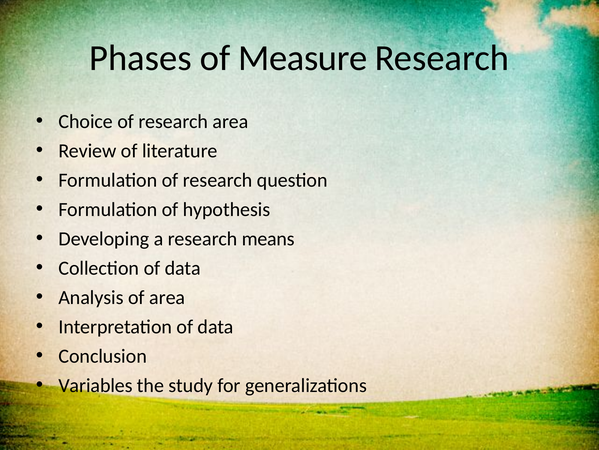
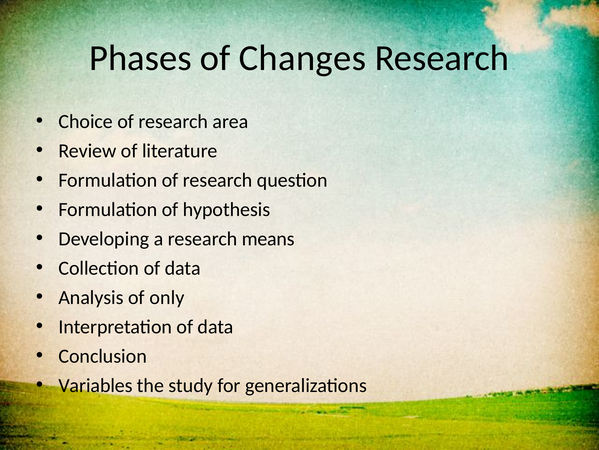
Measure: Measure -> Changes
of area: area -> only
